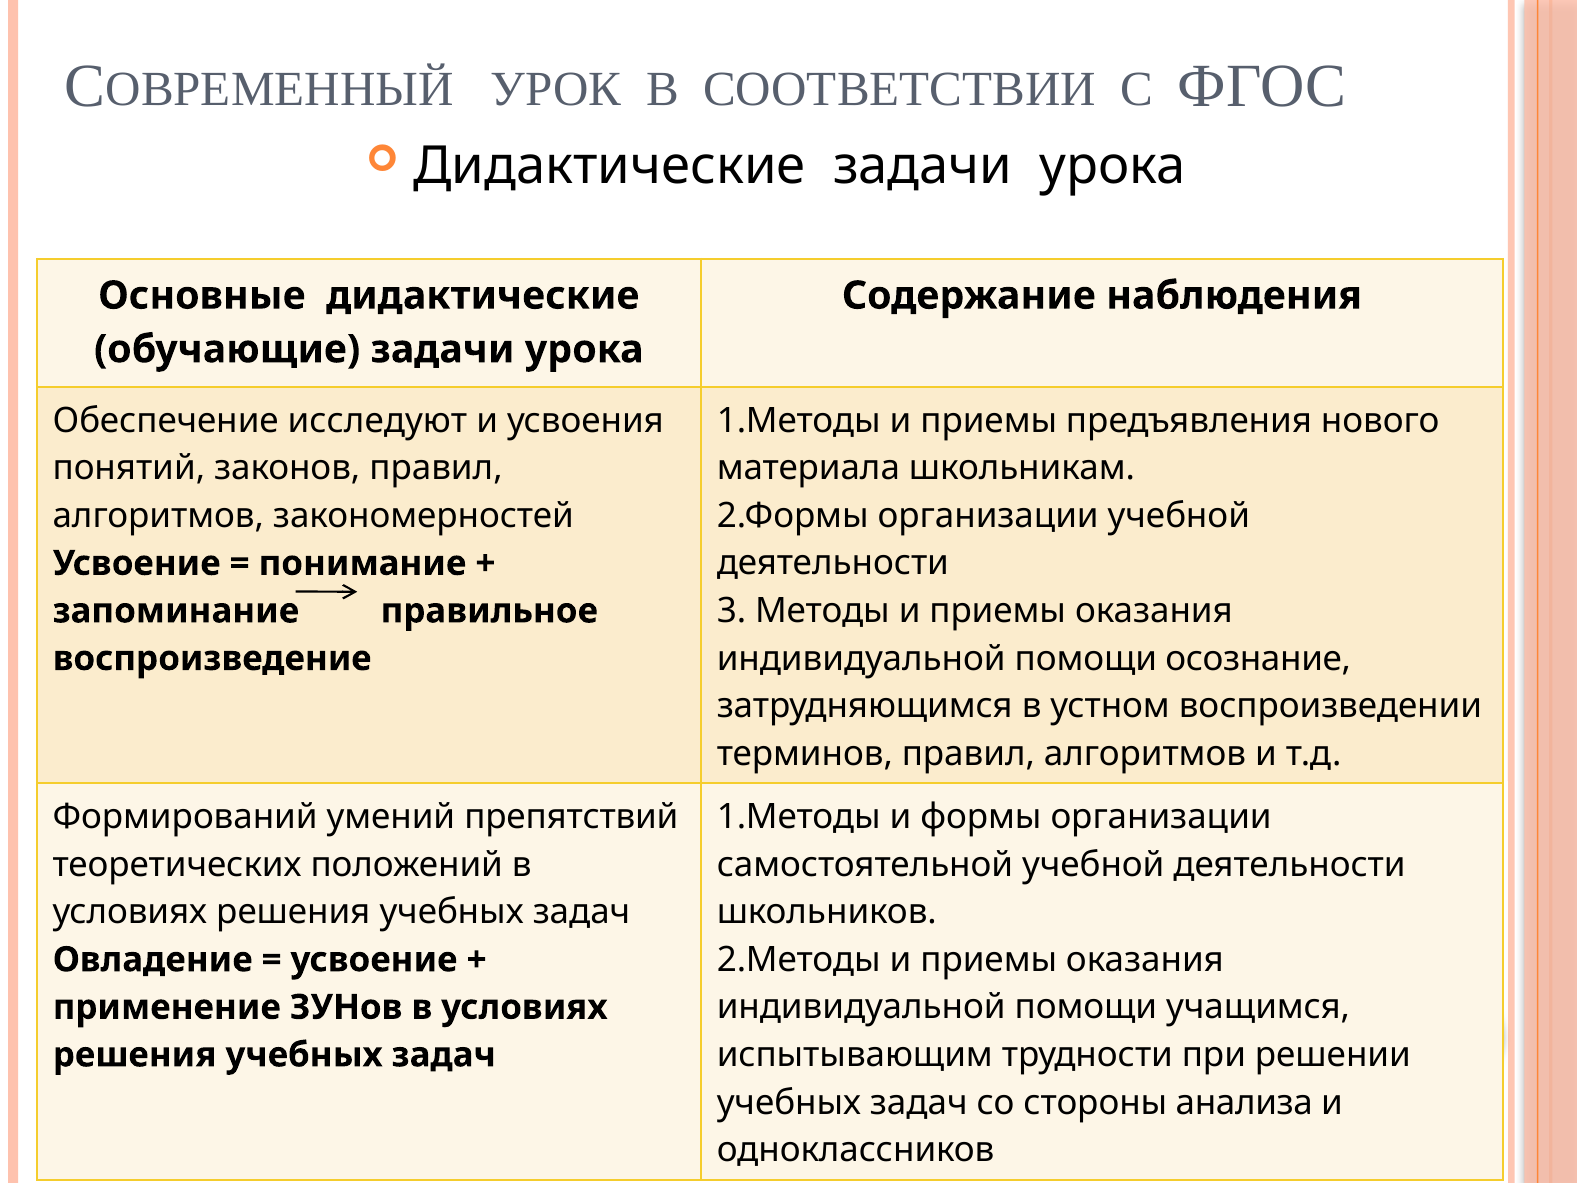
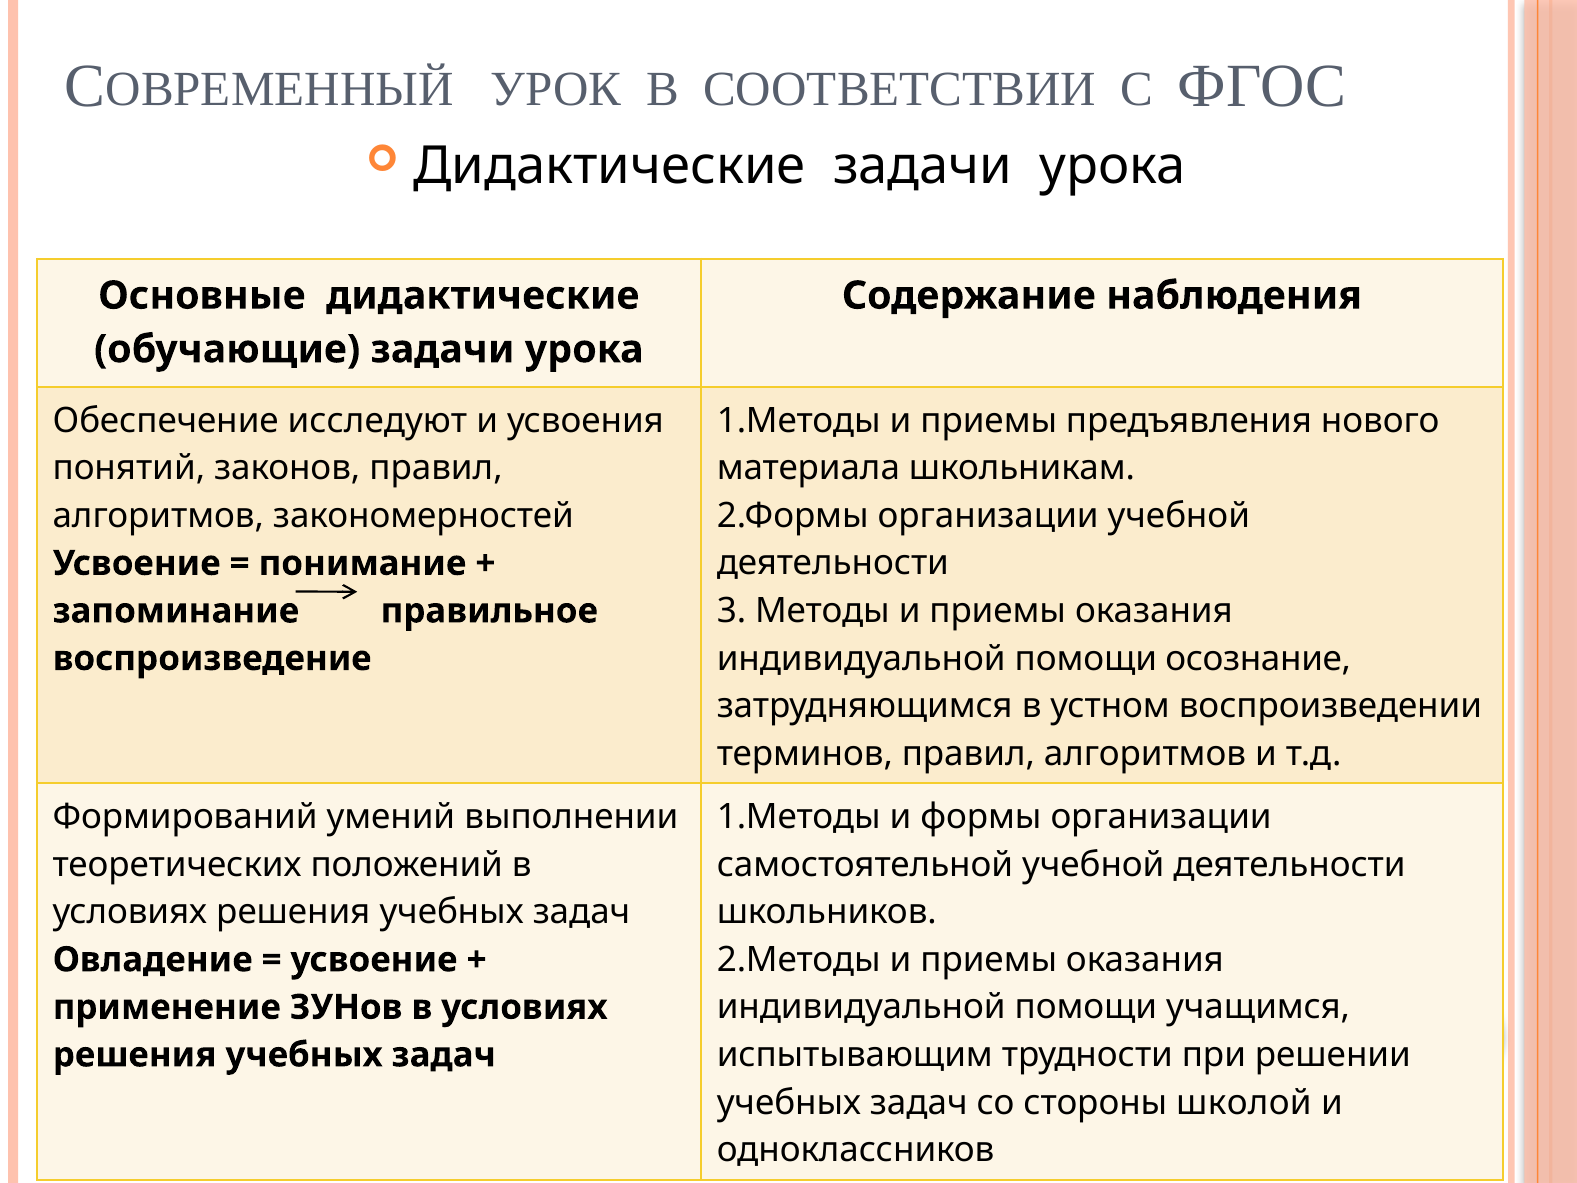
препятствий: препятствий -> выполнении
анализа: анализа -> школой
